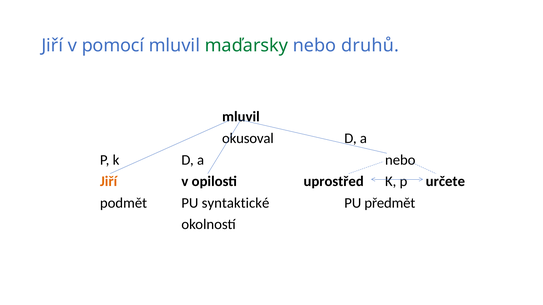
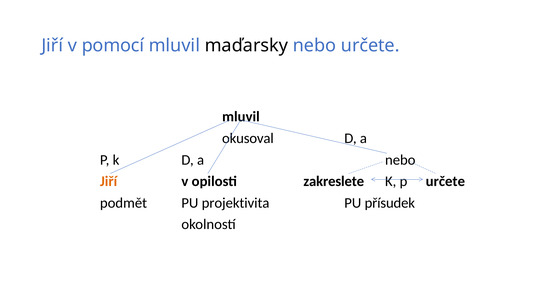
maďarsky colour: green -> black
nebo druhů: druhů -> určete
uprostřed: uprostřed -> zakreslete
syntaktické: syntaktické -> projektivita
předmět: předmět -> přísudek
